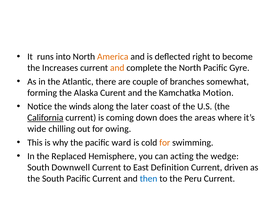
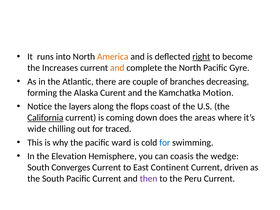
right underline: none -> present
somewhat: somewhat -> decreasing
winds: winds -> layers
later: later -> flops
owing: owing -> traced
for at (165, 143) colour: orange -> blue
Replaced: Replaced -> Elevation
acting: acting -> coasis
Downwell: Downwell -> Converges
Definition: Definition -> Continent
then colour: blue -> purple
